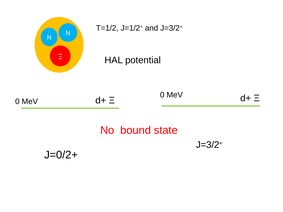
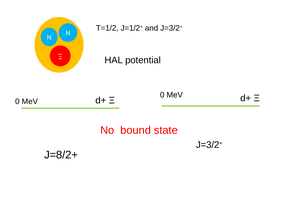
J=0/2+: J=0/2+ -> J=8/2+
